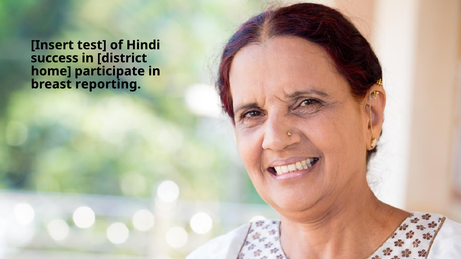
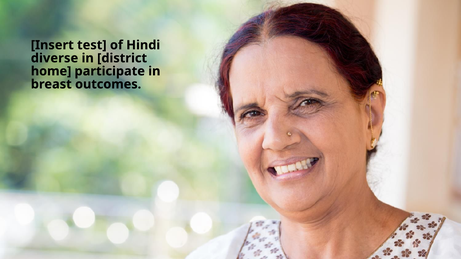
success: success -> diverse
reporting: reporting -> outcomes
